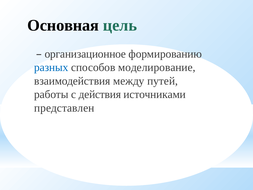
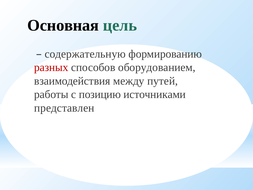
организационное: организационное -> содержательную
разных colour: blue -> red
моделирование: моделирование -> оборудованием
действия: действия -> позицию
